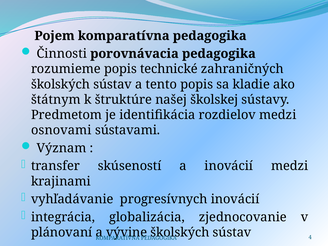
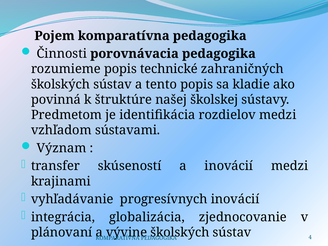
štátnym: štátnym -> povinná
osnovami: osnovami -> vzhľadom
